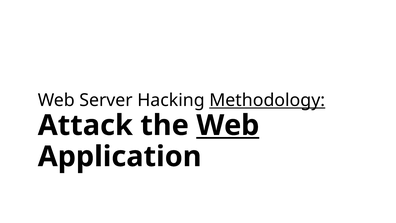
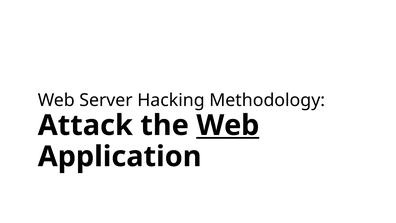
Methodology underline: present -> none
